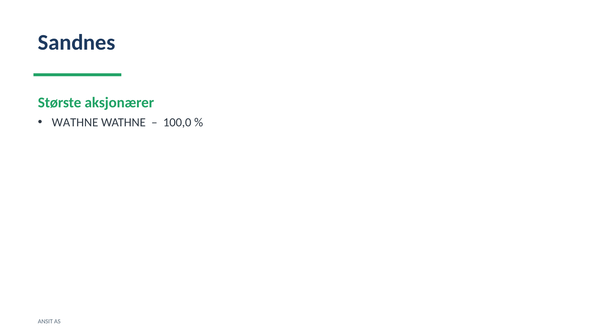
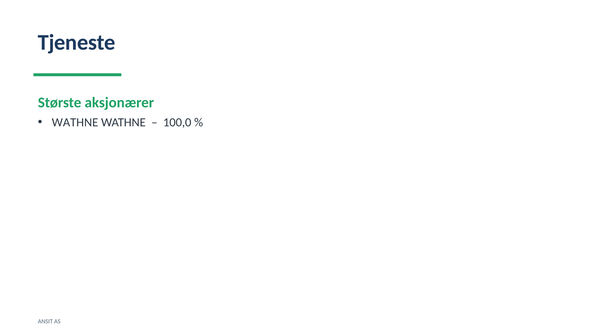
Sandnes: Sandnes -> Tjeneste
